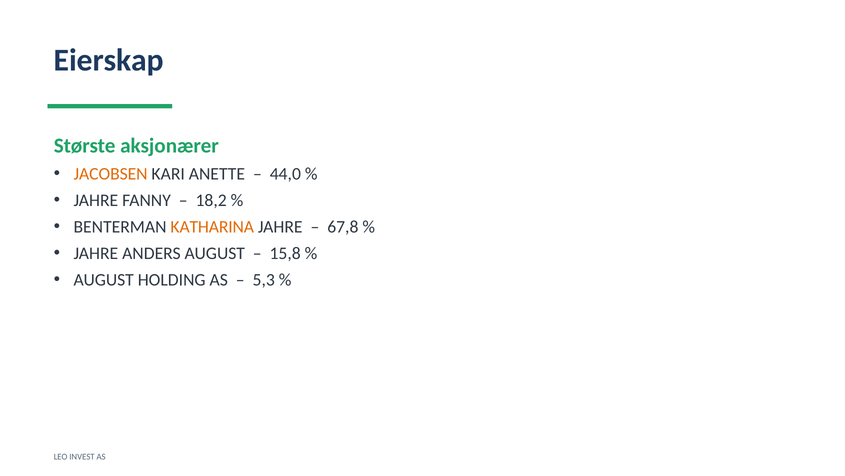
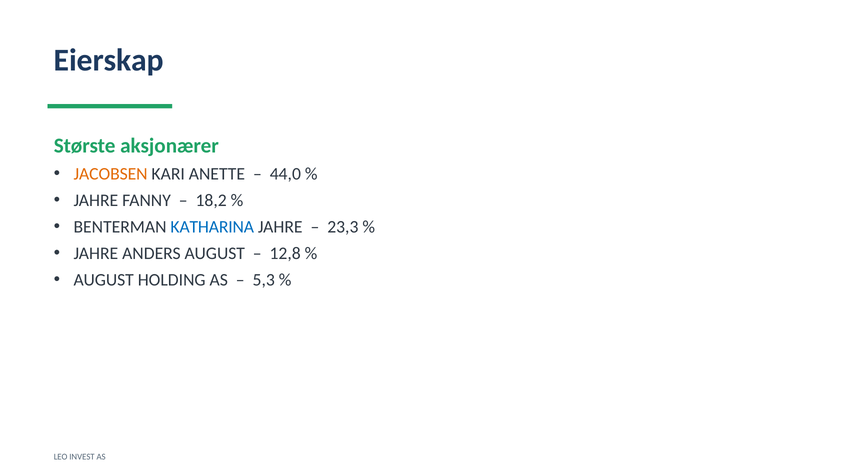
KATHARINA colour: orange -> blue
67,8: 67,8 -> 23,3
15,8: 15,8 -> 12,8
